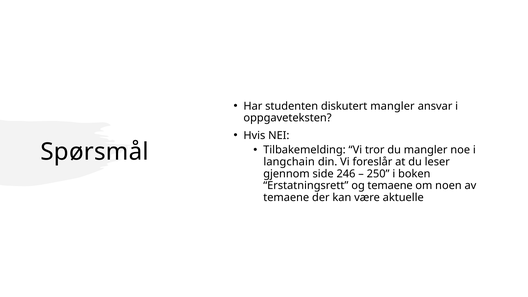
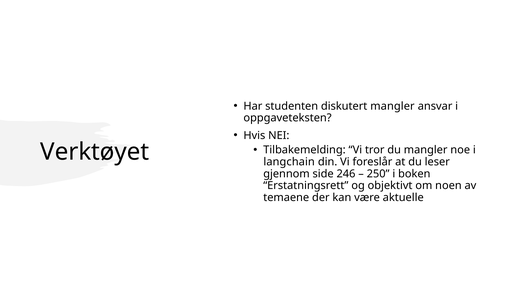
Spørsmål: Spørsmål -> Verktøyet
og temaene: temaene -> objektivt
